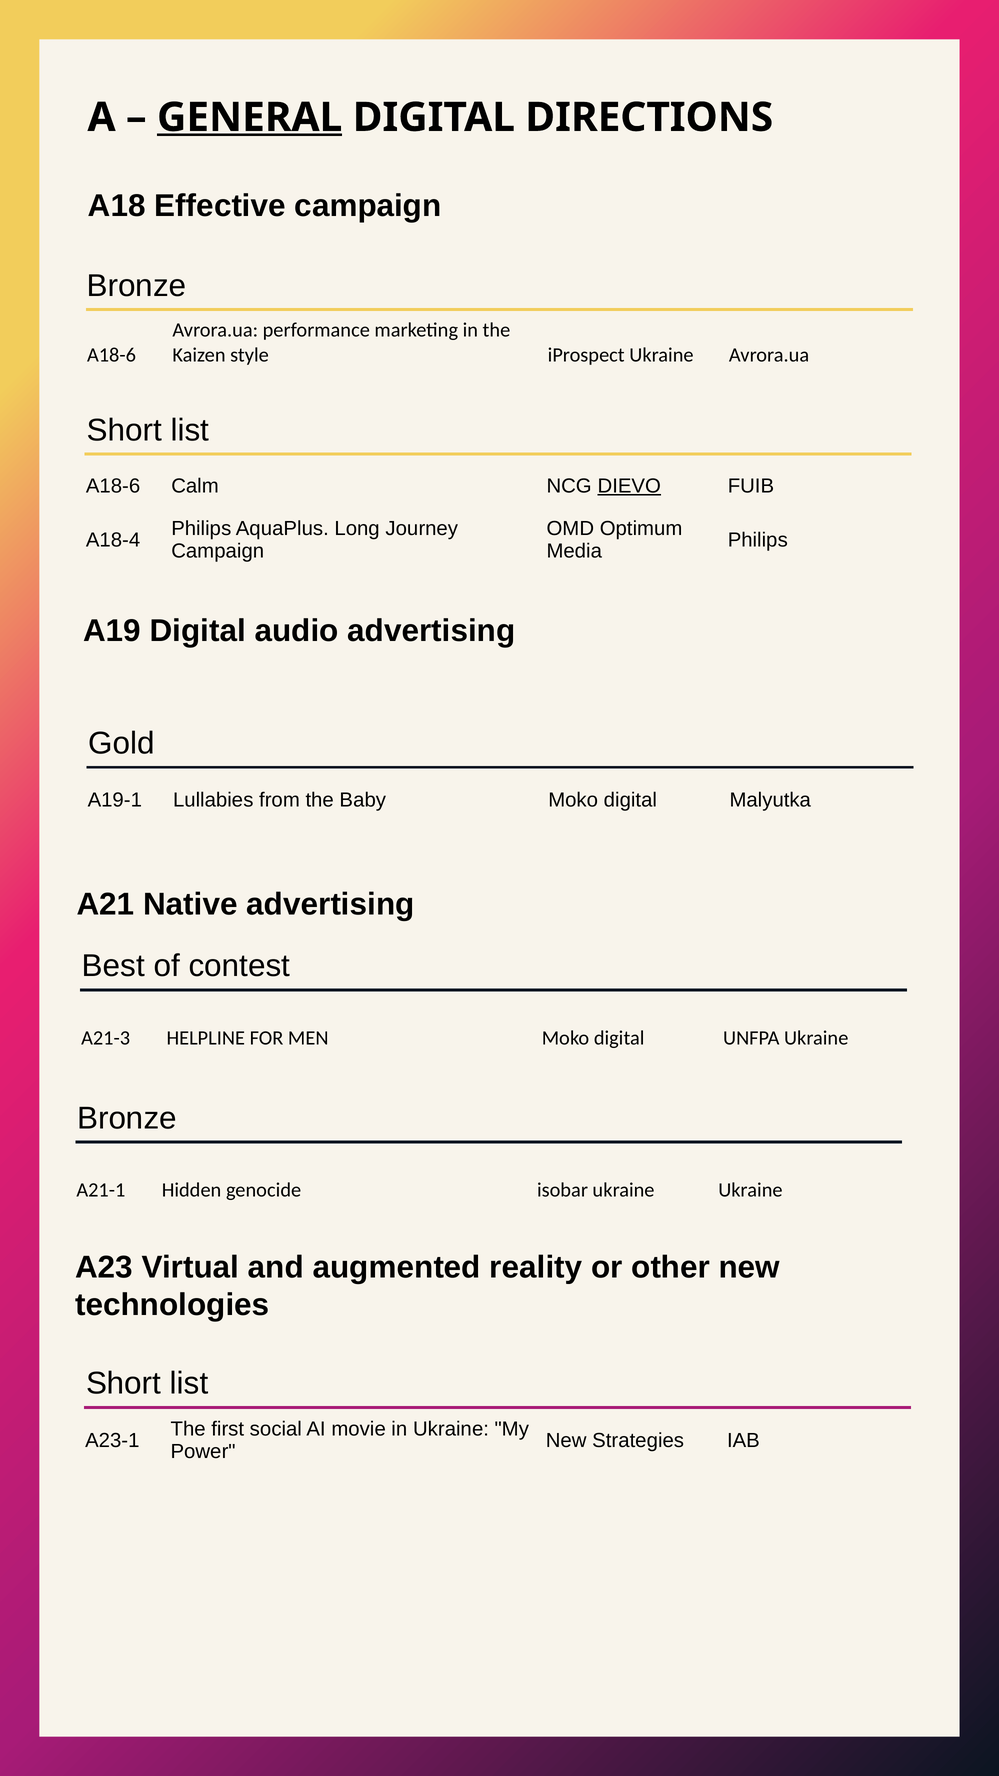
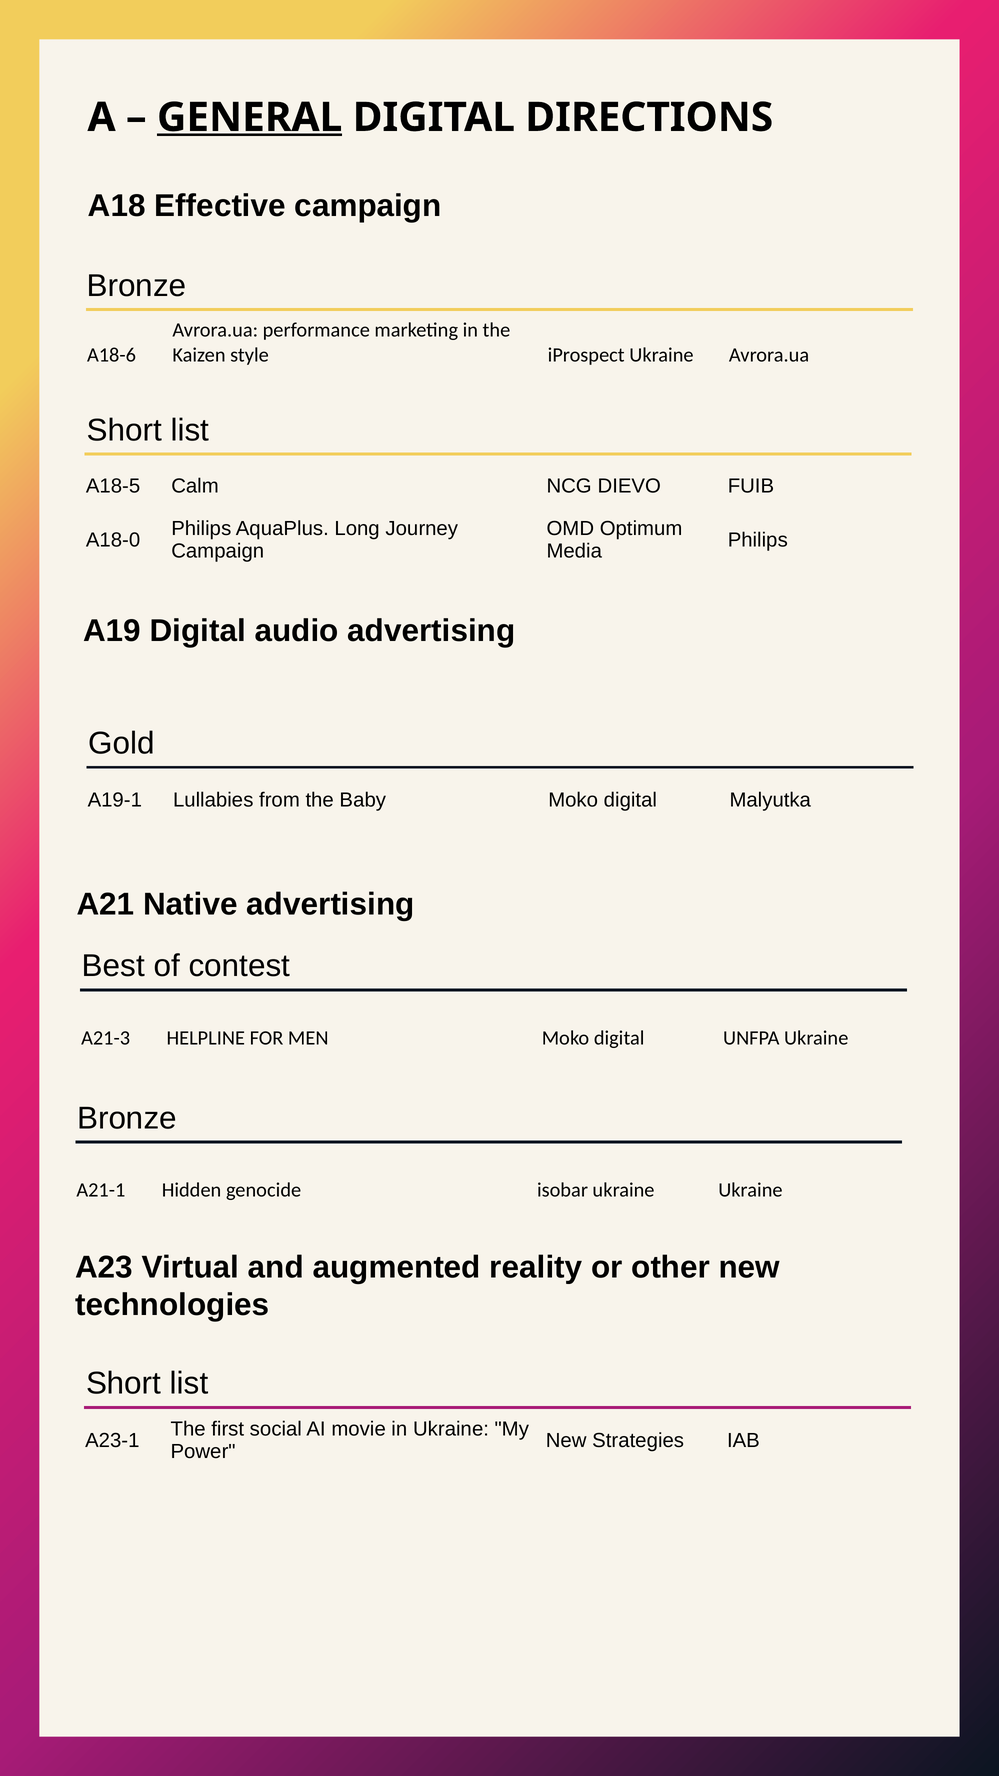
A18-6 at (113, 486): A18-6 -> A18-5
DIEVO underline: present -> none
A18-4: A18-4 -> A18-0
